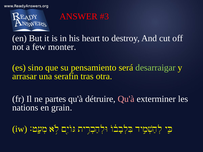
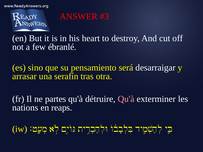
monter: monter -> ébranlé
desarraigar colour: light green -> white
grain: grain -> reaps
